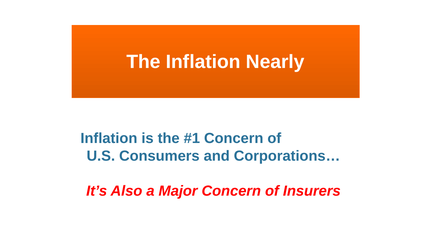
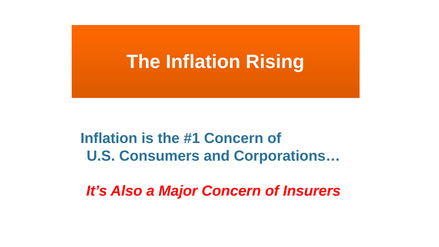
Nearly: Nearly -> Rising
